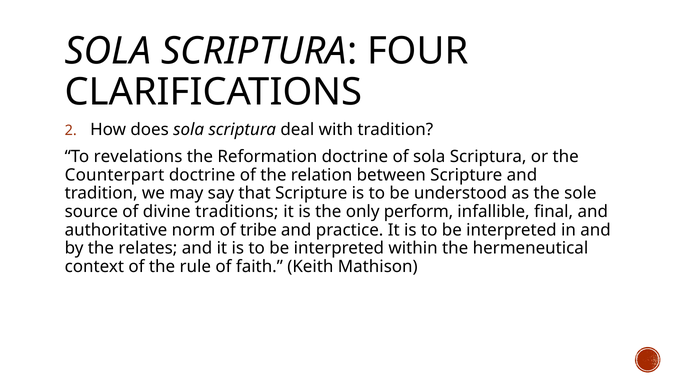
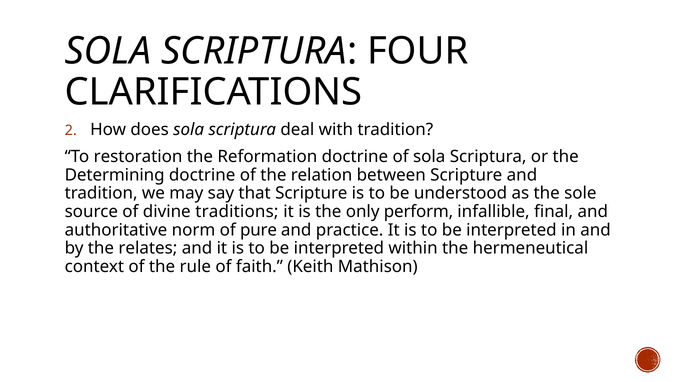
revelations: revelations -> restoration
Counterpart: Counterpart -> Determining
tribe: tribe -> pure
